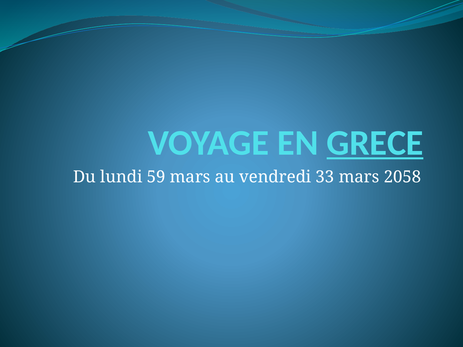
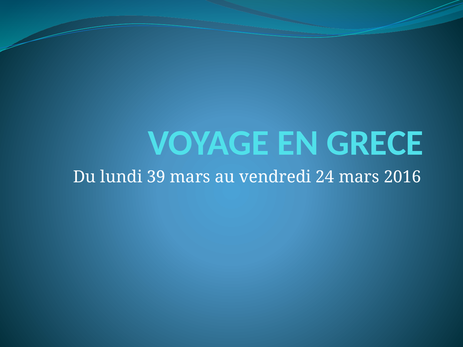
GRECE underline: present -> none
59: 59 -> 39
33: 33 -> 24
2058: 2058 -> 2016
